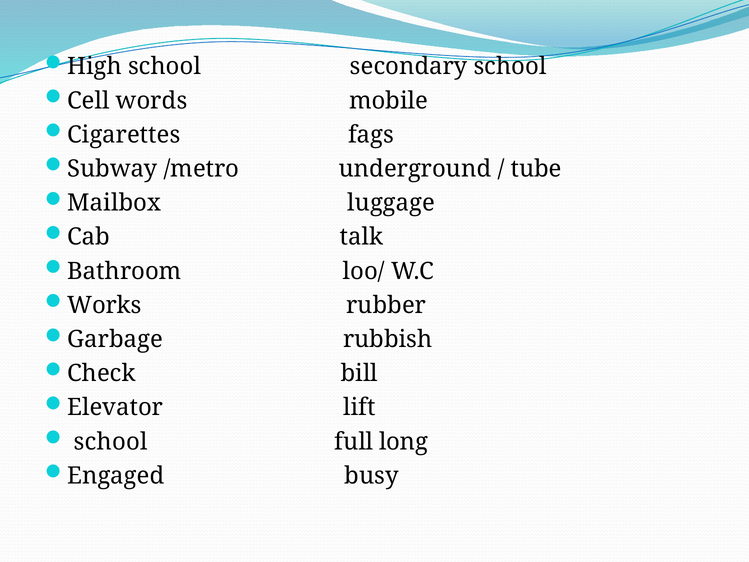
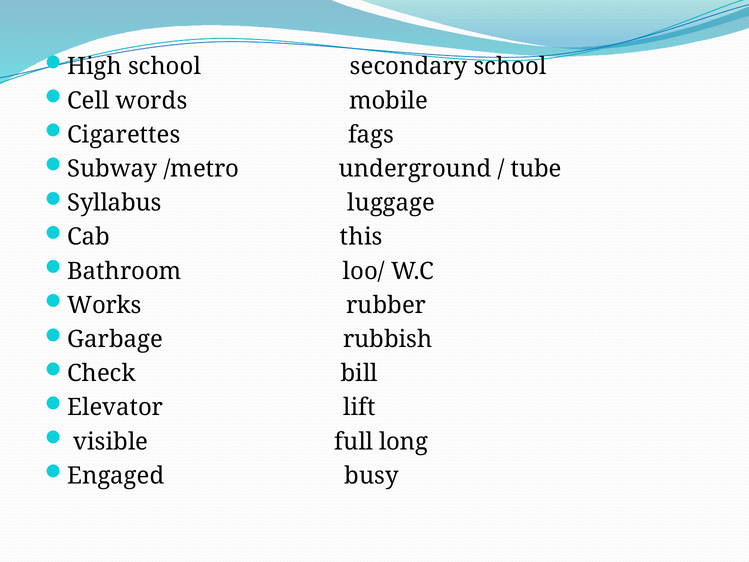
Mailbox: Mailbox -> Syllabus
talk: talk -> this
school at (111, 441): school -> visible
